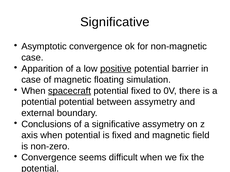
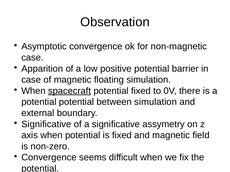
Significative at (115, 22): Significative -> Observation
positive underline: present -> none
between assymetry: assymetry -> simulation
Conclusions at (46, 124): Conclusions -> Significative
